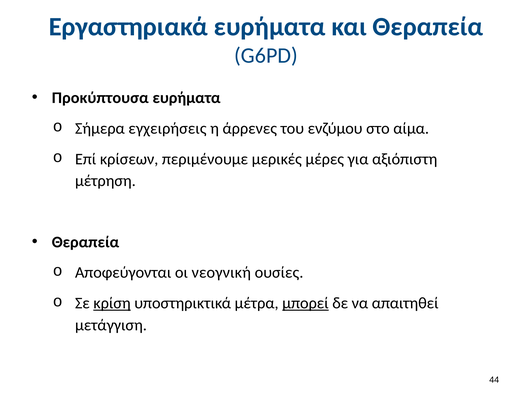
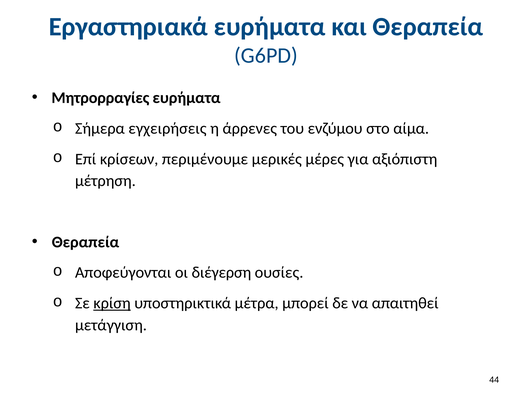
Προκύπτουσα: Προκύπτουσα -> Μητρορραγίες
νεογνική: νεογνική -> διέγερση
μπορεί underline: present -> none
